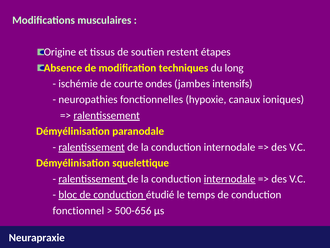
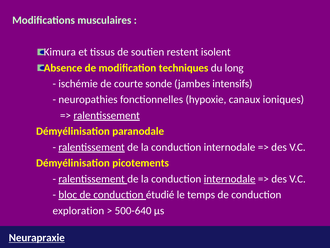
Origine: Origine -> Kimura
étapes: étapes -> isolent
ondes: ondes -> sonde
squelettique: squelettique -> picotements
fonctionnel: fonctionnel -> exploration
500-656: 500-656 -> 500-640
Neurapraxie underline: none -> present
